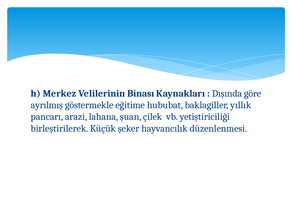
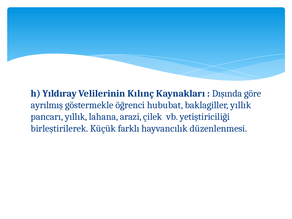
Merkez: Merkez -> Yıldıray
Binası: Binası -> Kılınç
eğitime: eğitime -> öğrenci
pancarı arazi: arazi -> yıllık
şuan: şuan -> arazi
şeker: şeker -> farklı
